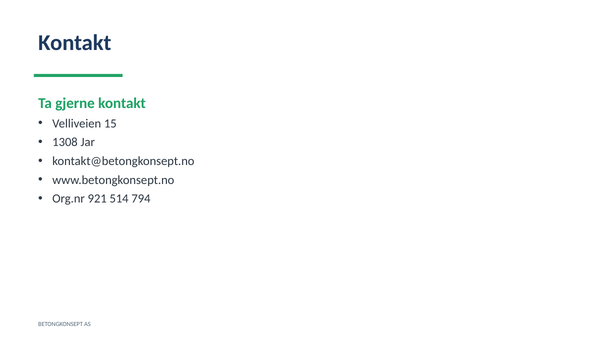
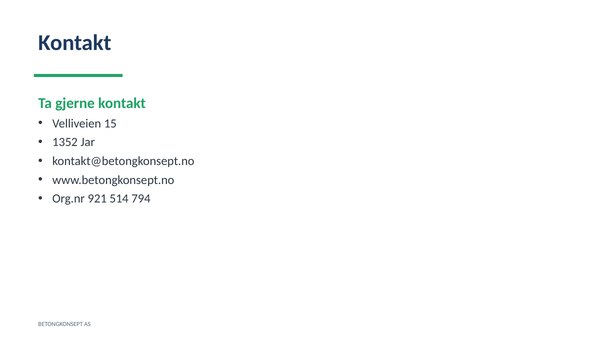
1308: 1308 -> 1352
